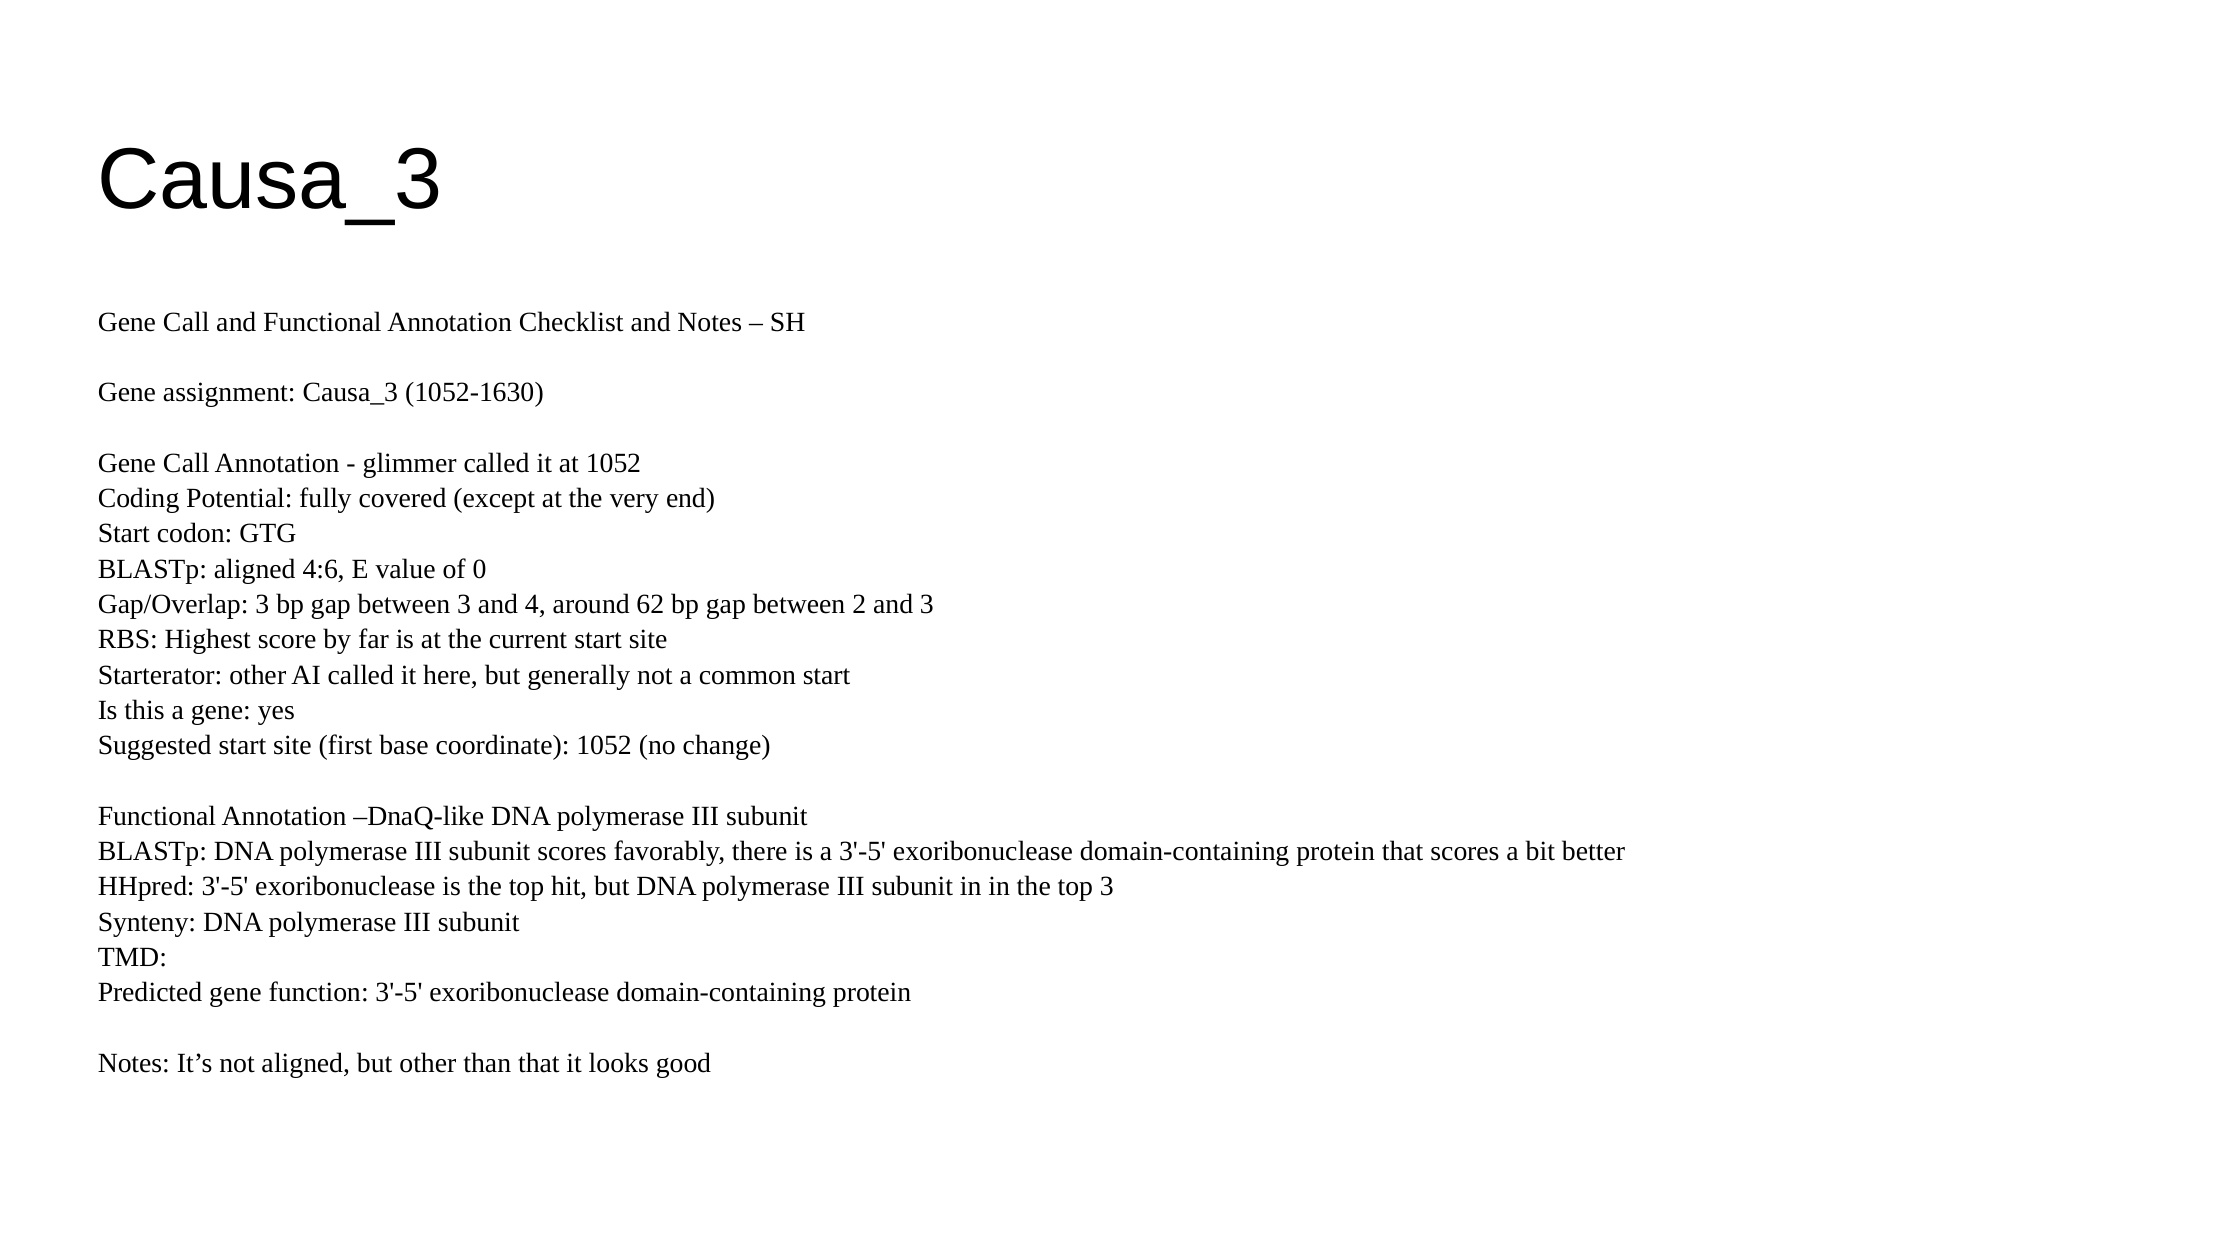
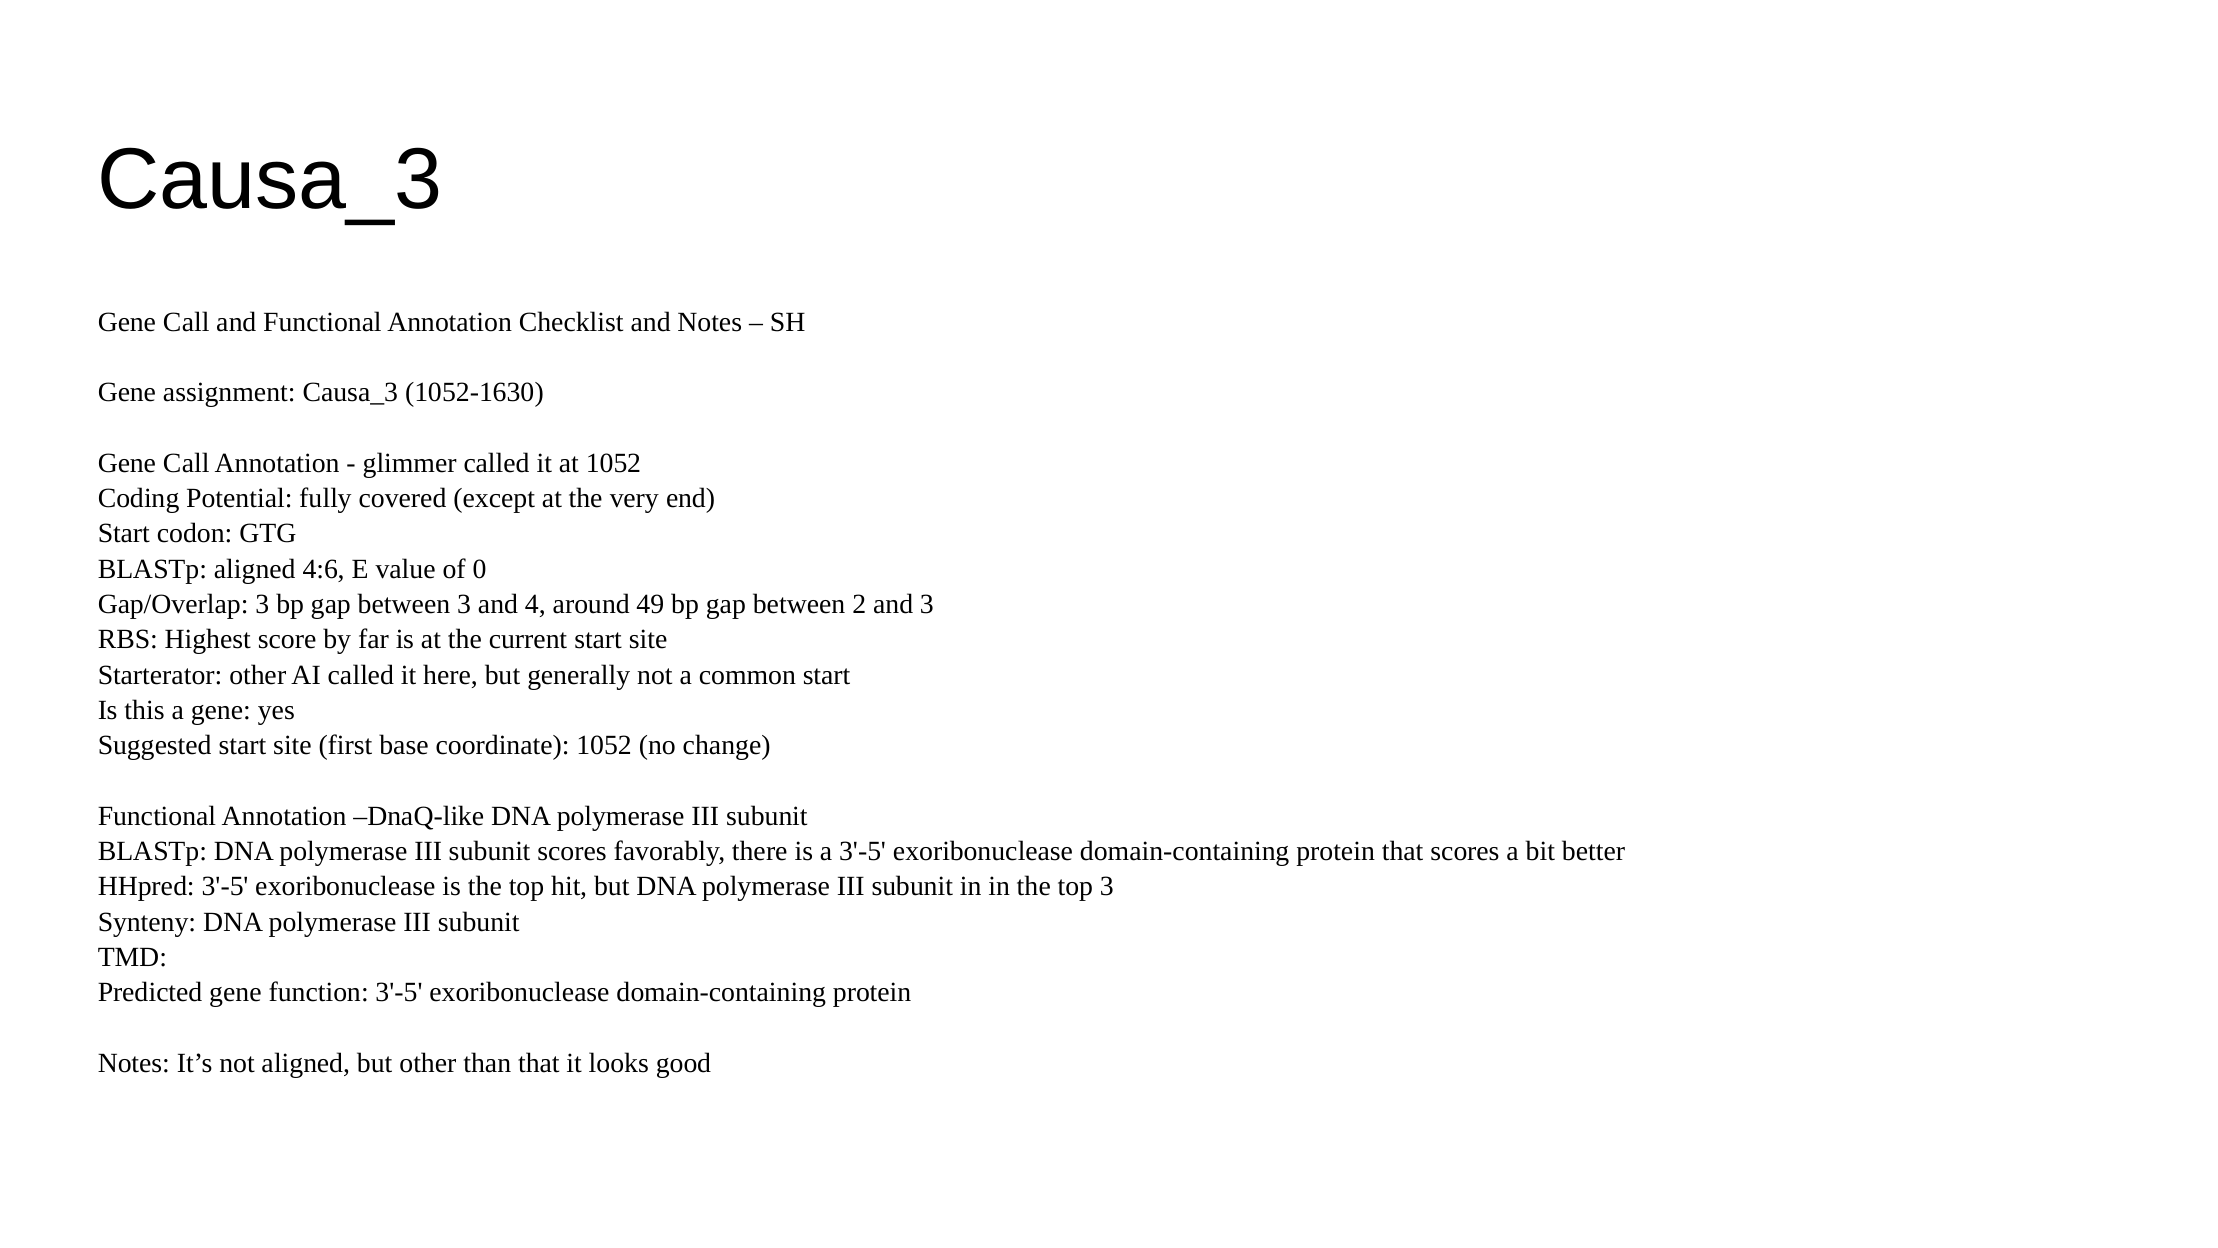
62: 62 -> 49
